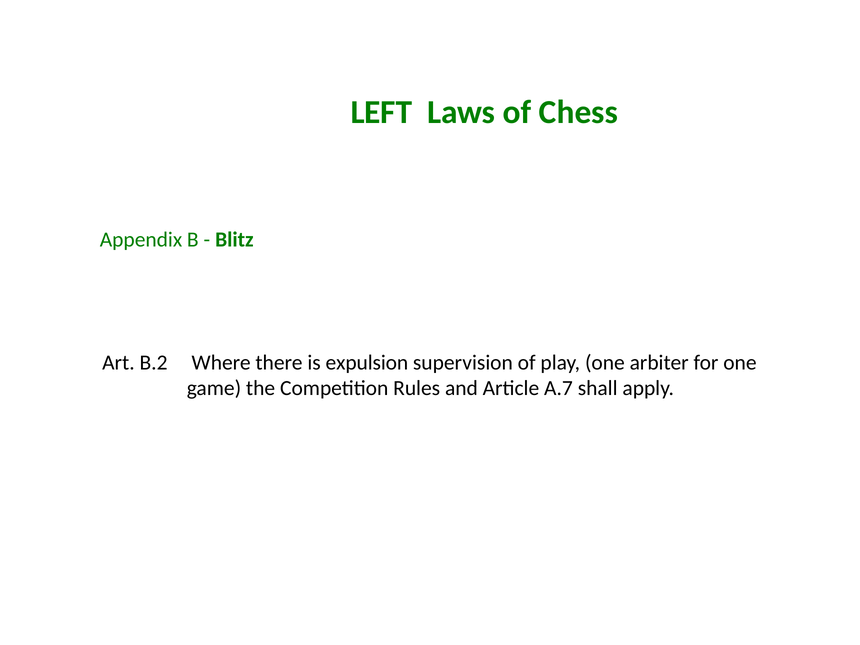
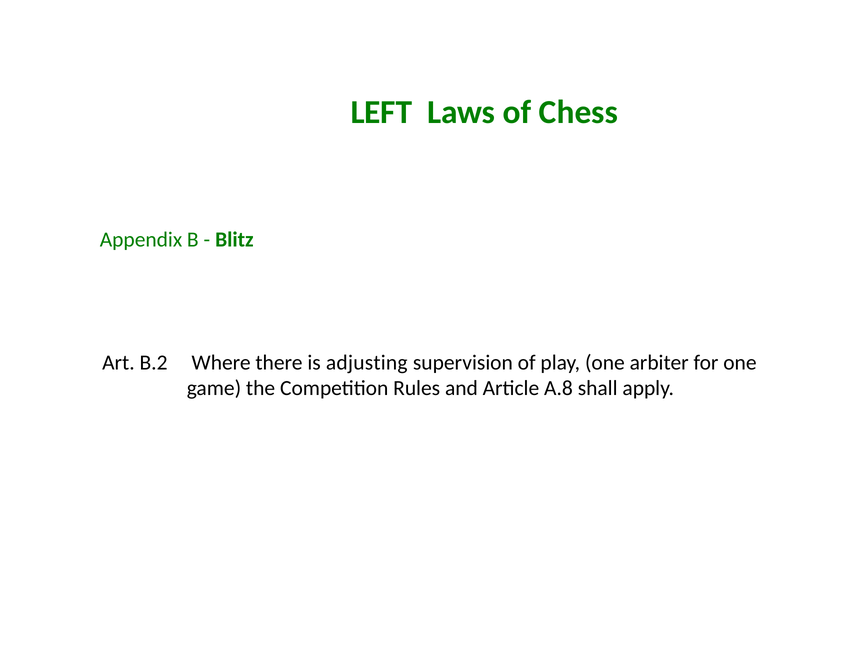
expulsion: expulsion -> adjusting
A.7: A.7 -> A.8
